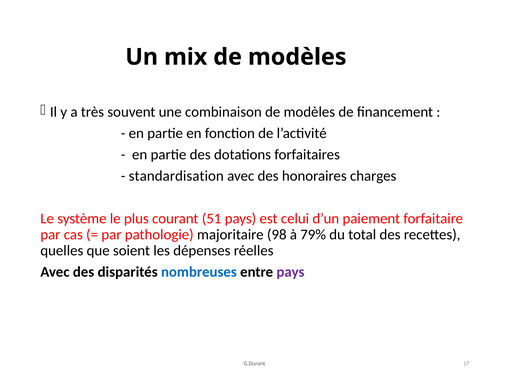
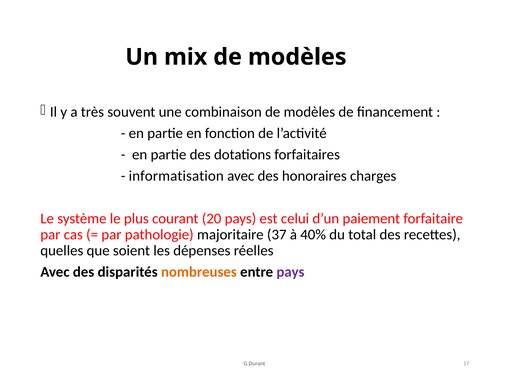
standardisation: standardisation -> informatisation
51: 51 -> 20
98: 98 -> 37
79%: 79% -> 40%
nombreuses colour: blue -> orange
